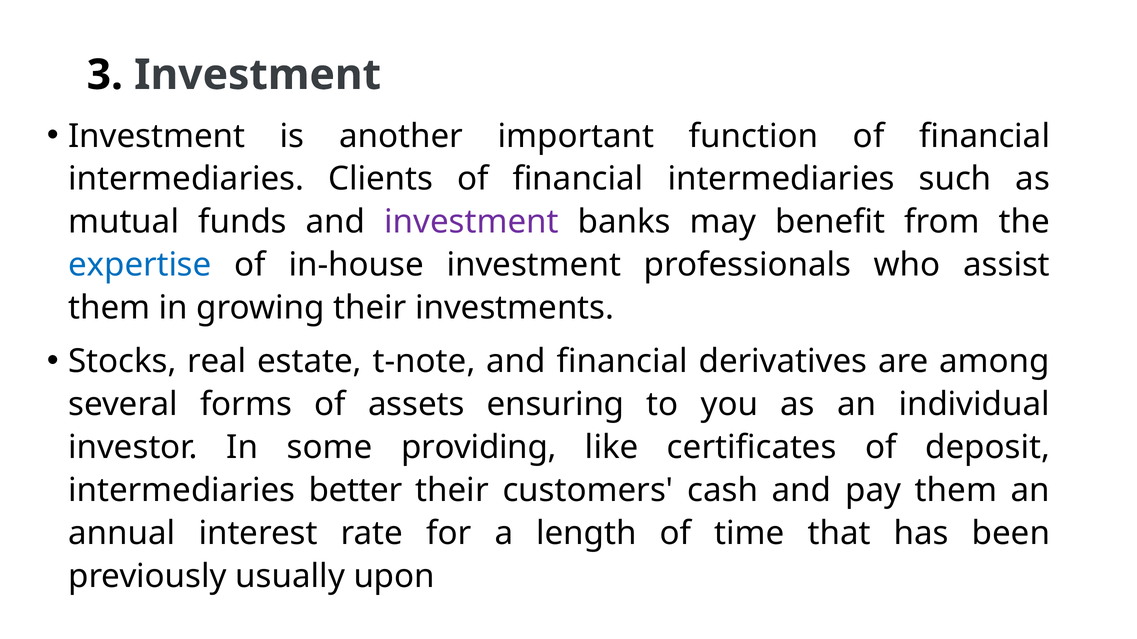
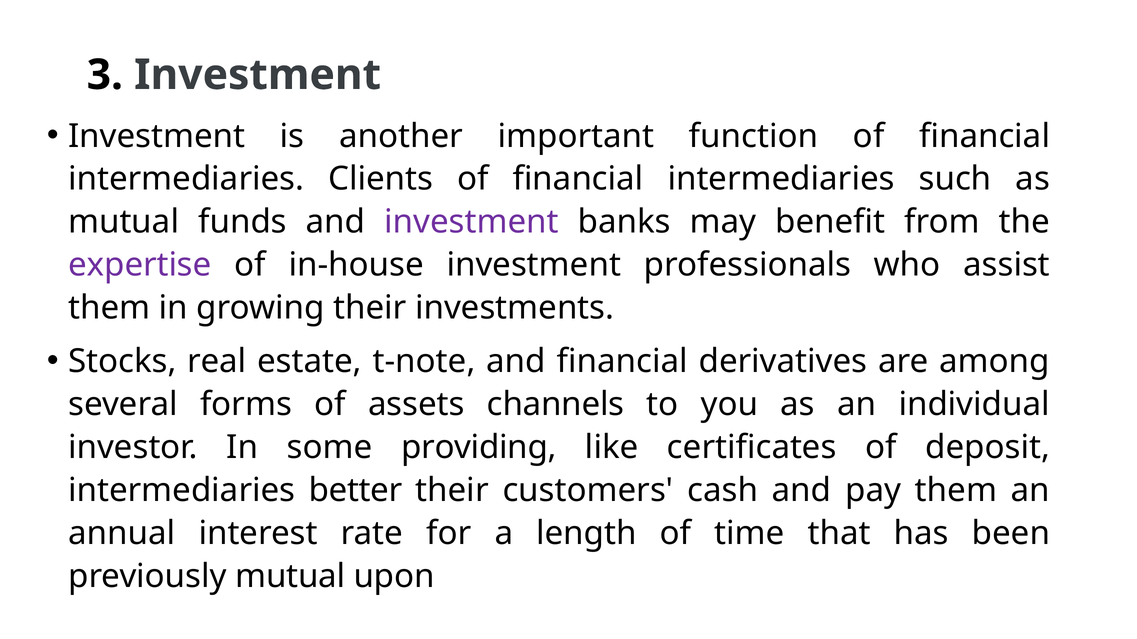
expertise colour: blue -> purple
ensuring: ensuring -> channels
previously usually: usually -> mutual
